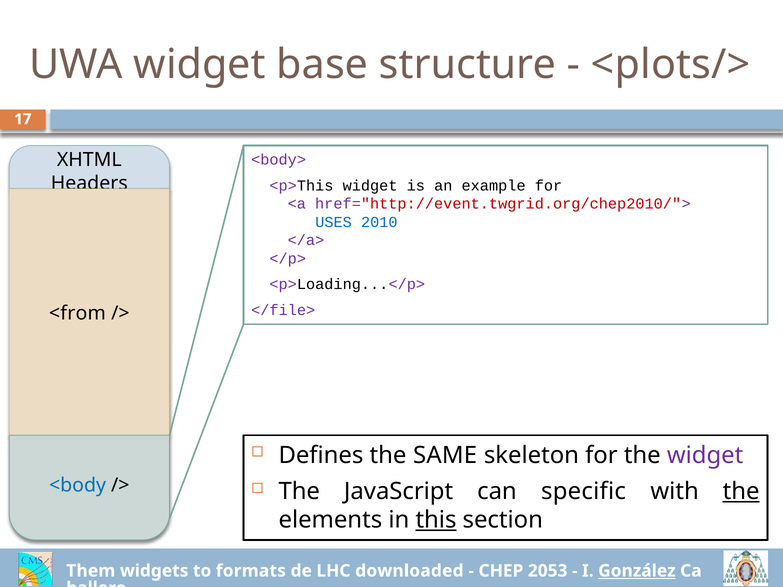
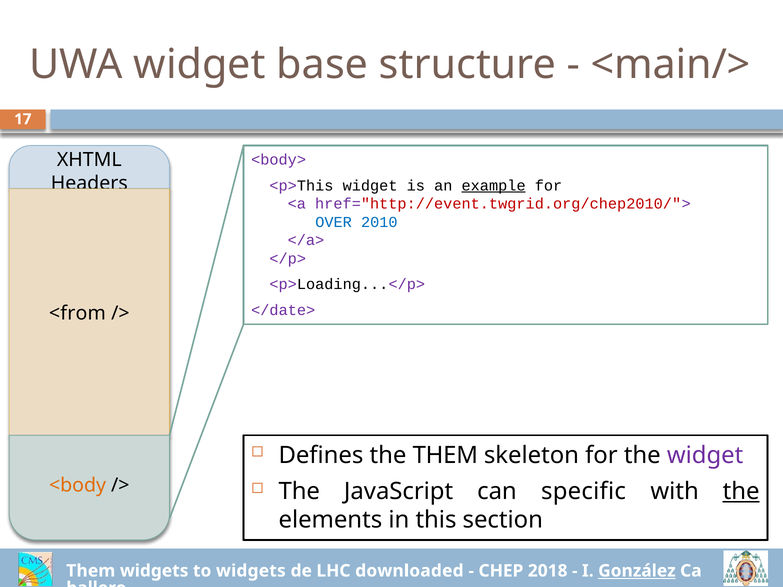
<plots/>: <plots/> -> <main/>
example underline: none -> present
USES: USES -> OVER
</file>: </file> -> </date>
the SAME: SAME -> THEM
<body colour: blue -> orange
this underline: present -> none
to formats: formats -> widgets
2053: 2053 -> 2018
